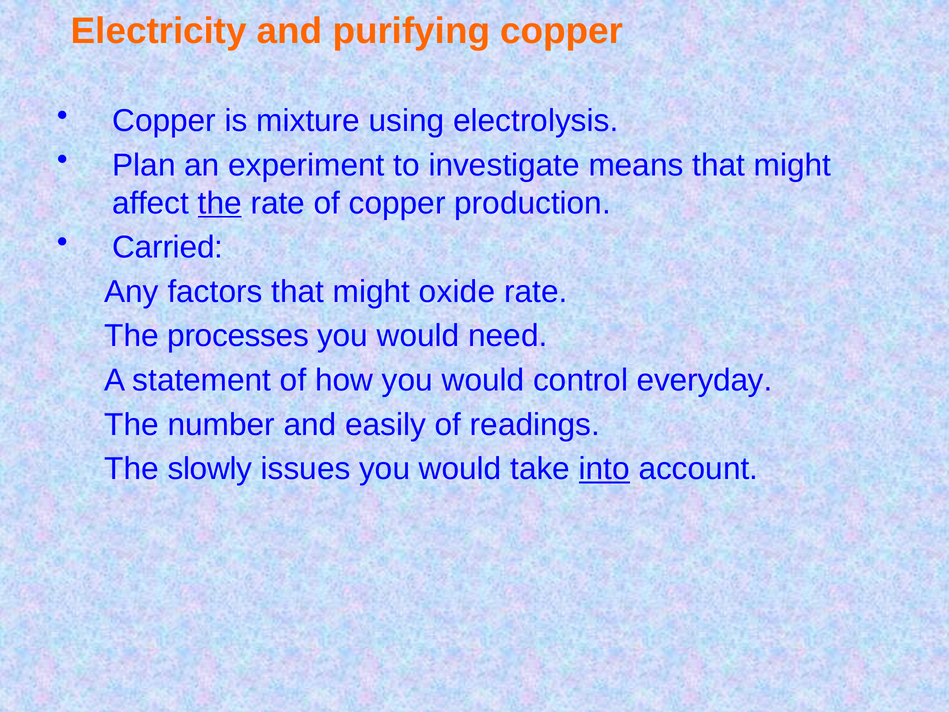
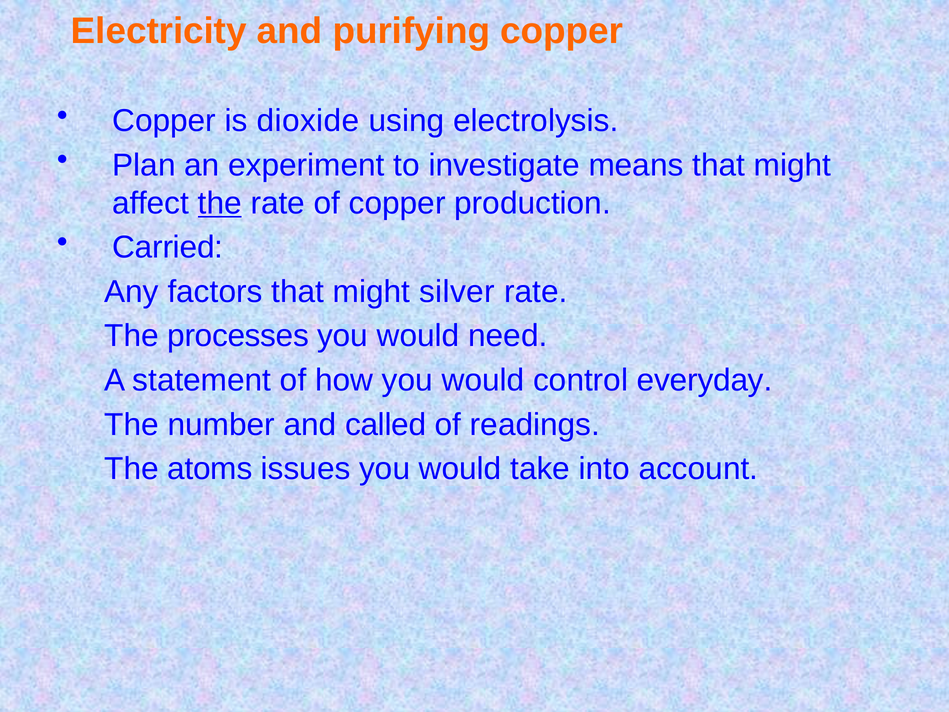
mixture: mixture -> dioxide
oxide: oxide -> silver
easily: easily -> called
slowly: slowly -> atoms
into underline: present -> none
